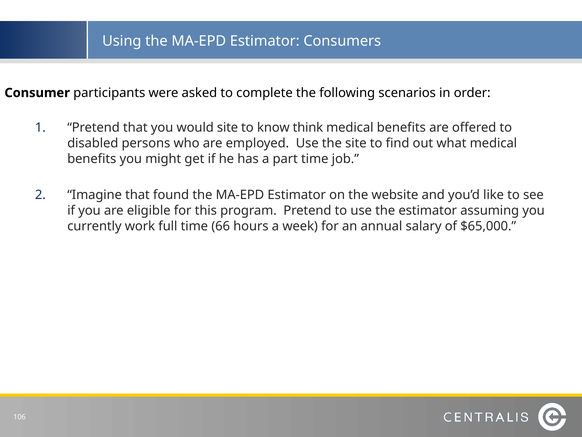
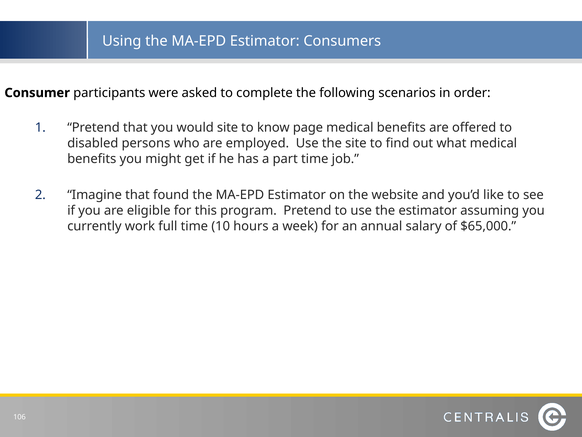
think: think -> page
66: 66 -> 10
